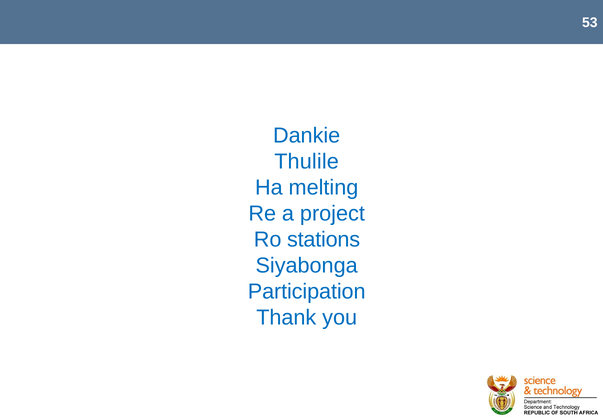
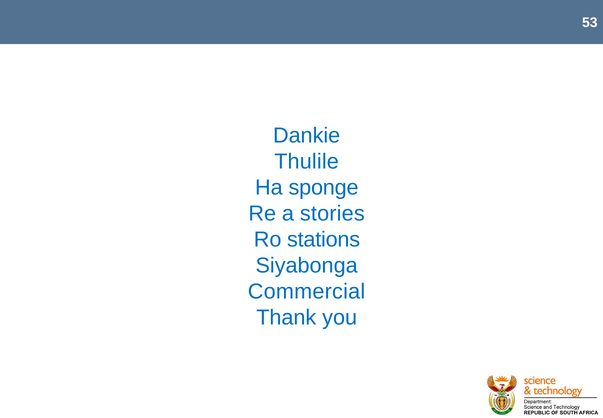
melting: melting -> sponge
project: project -> stories
Participation: Participation -> Commercial
